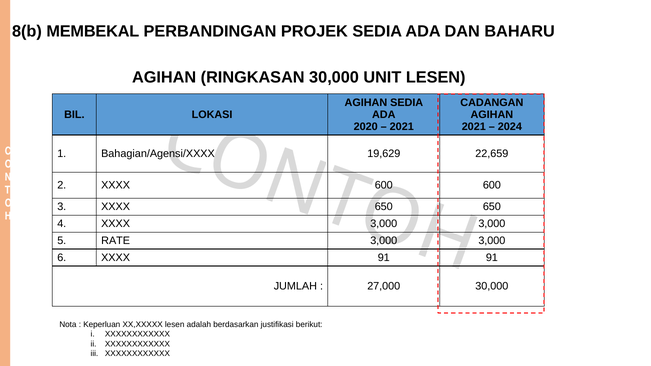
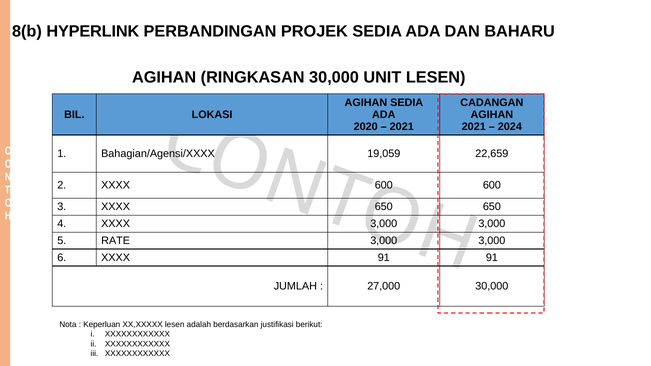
MEMBEKAL: MEMBEKAL -> HYPERLINK
19,629: 19,629 -> 19,059
